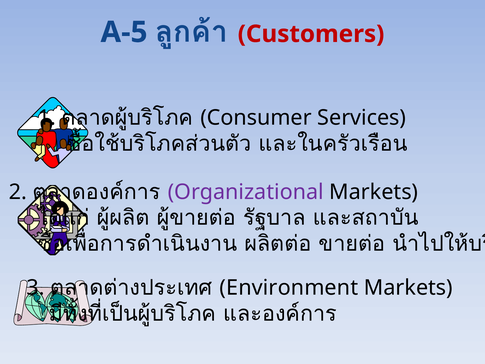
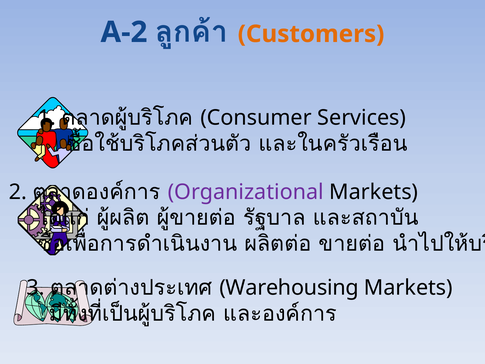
A-5: A-5 -> A-2
Customers colour: red -> orange
Environment: Environment -> Warehousing
